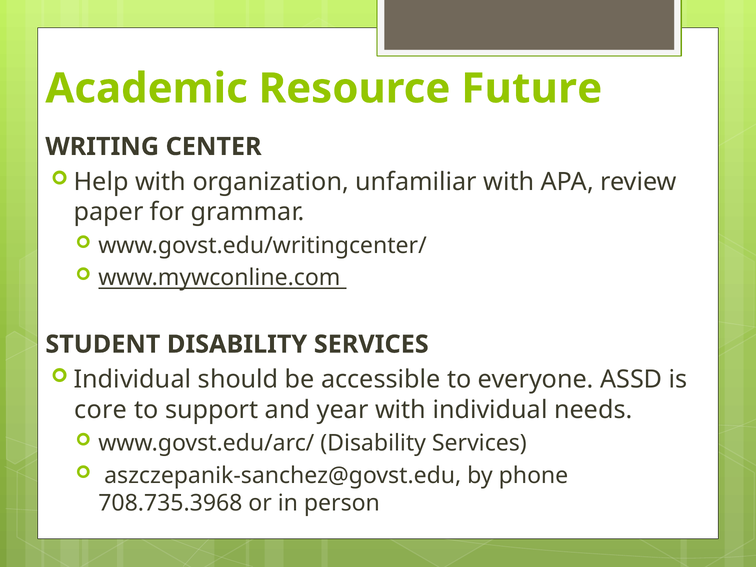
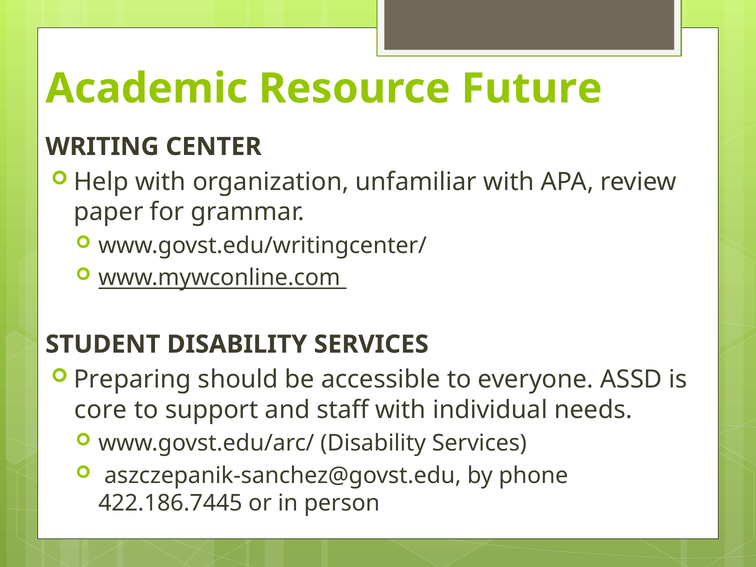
Individual at (133, 380): Individual -> Preparing
year: year -> staff
708.735.3968: 708.735.3968 -> 422.186.7445
